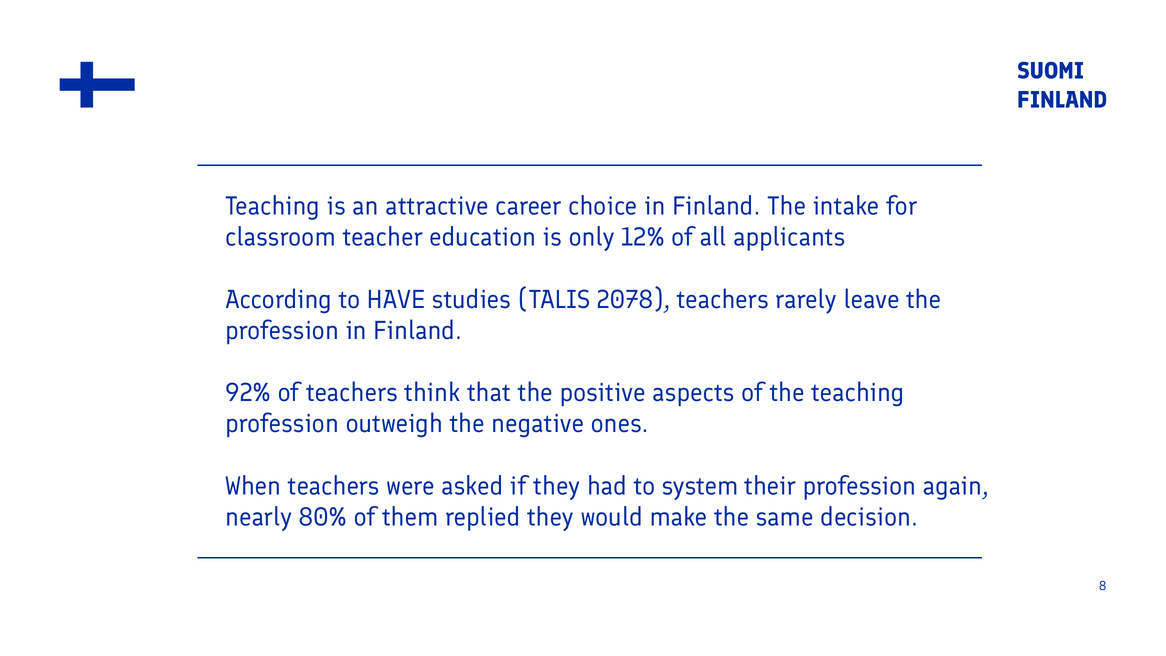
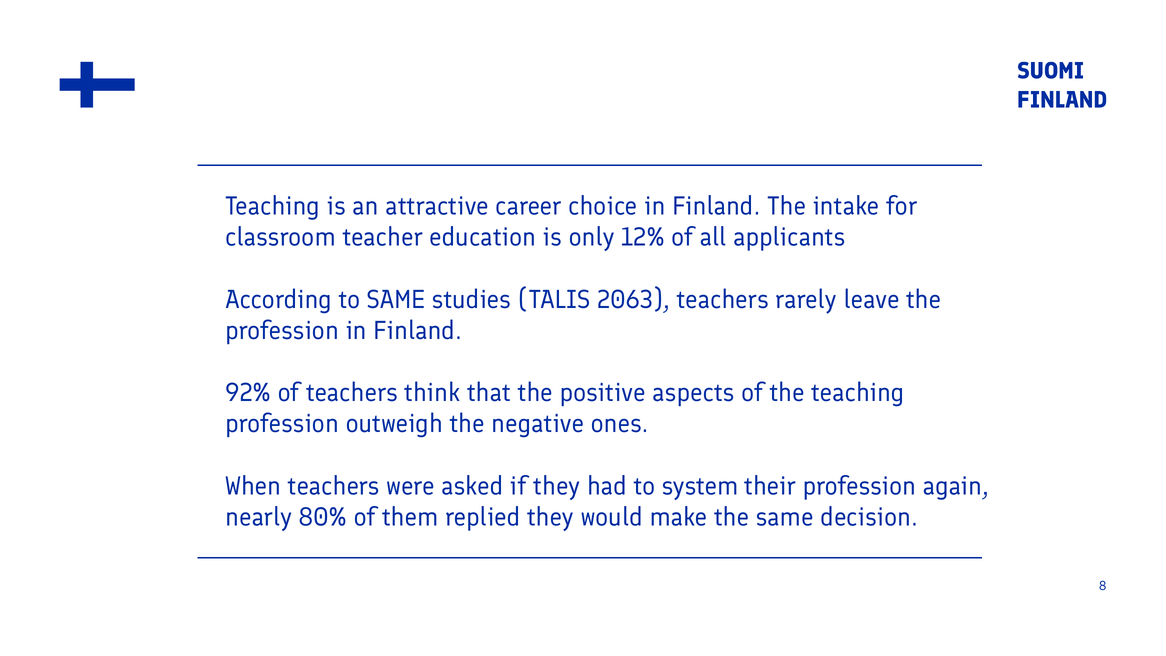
to HAVE: HAVE -> SAME
2078: 2078 -> 2063
